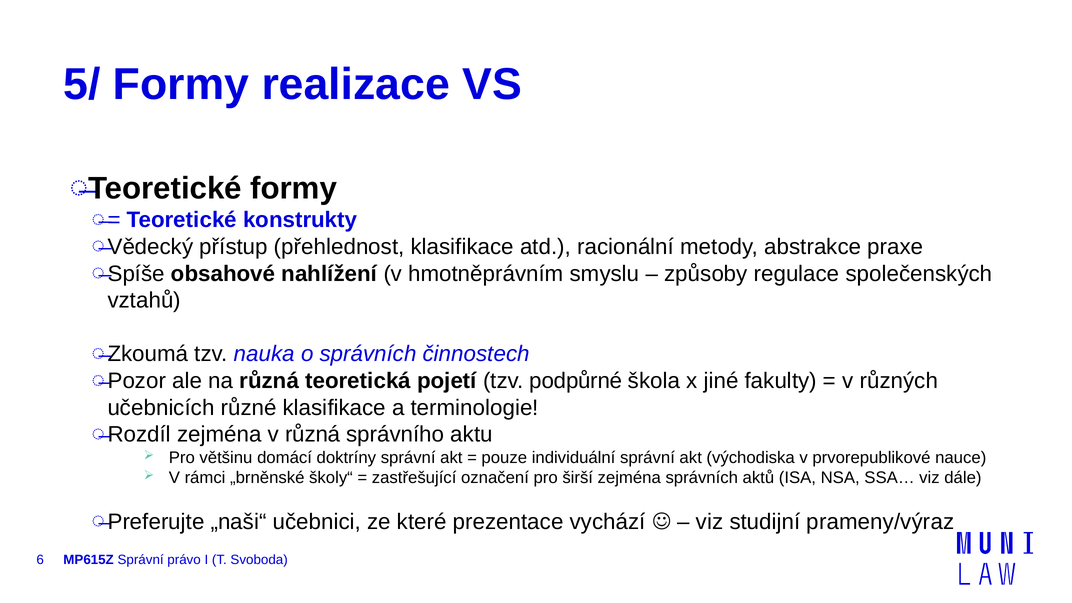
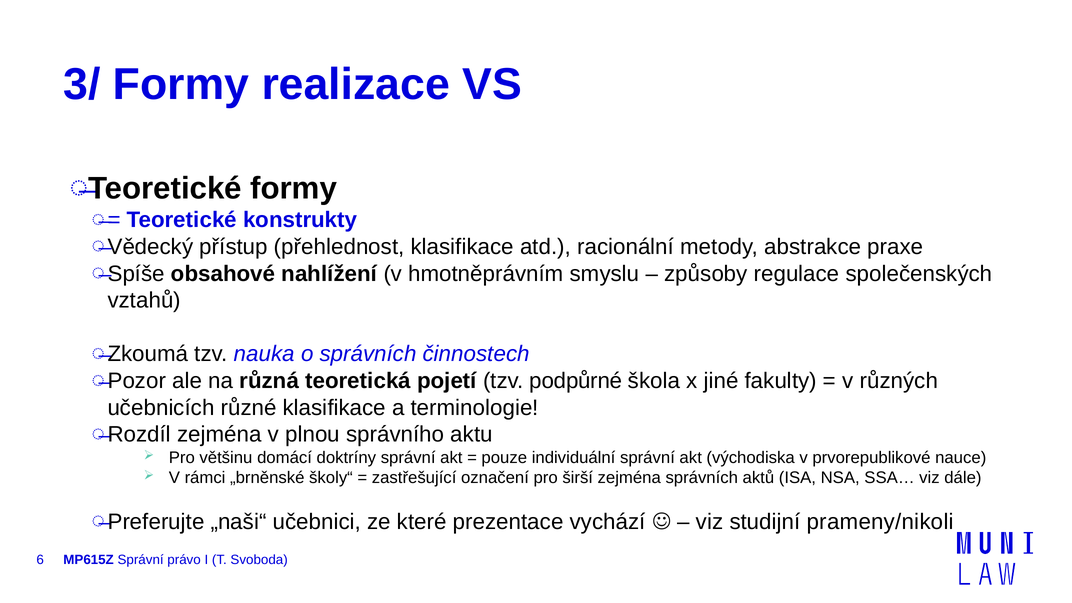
5/: 5/ -> 3/
v různá: různá -> plnou
prameny/výraz: prameny/výraz -> prameny/nikoli
